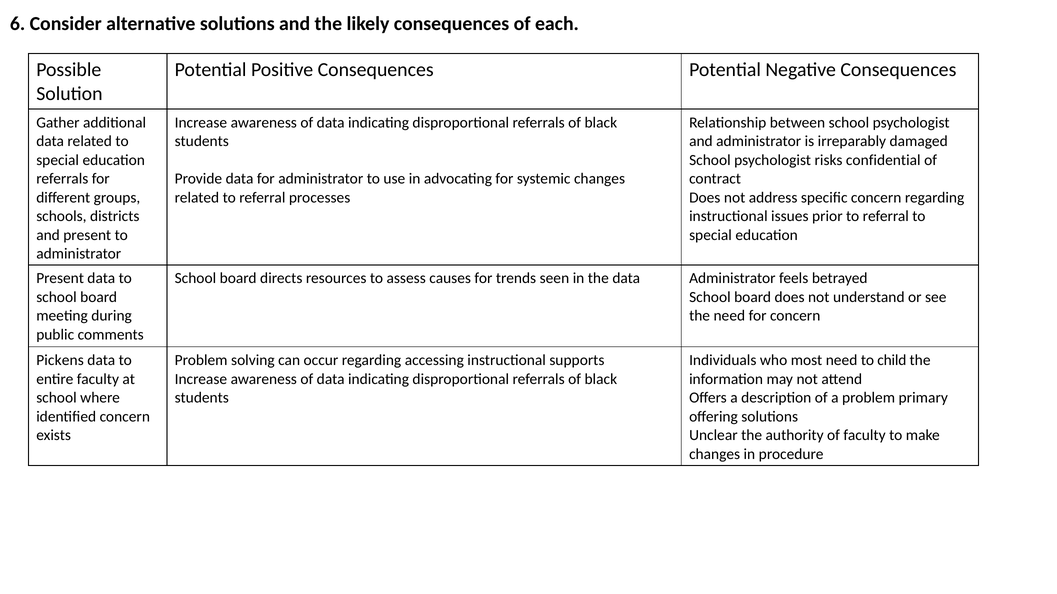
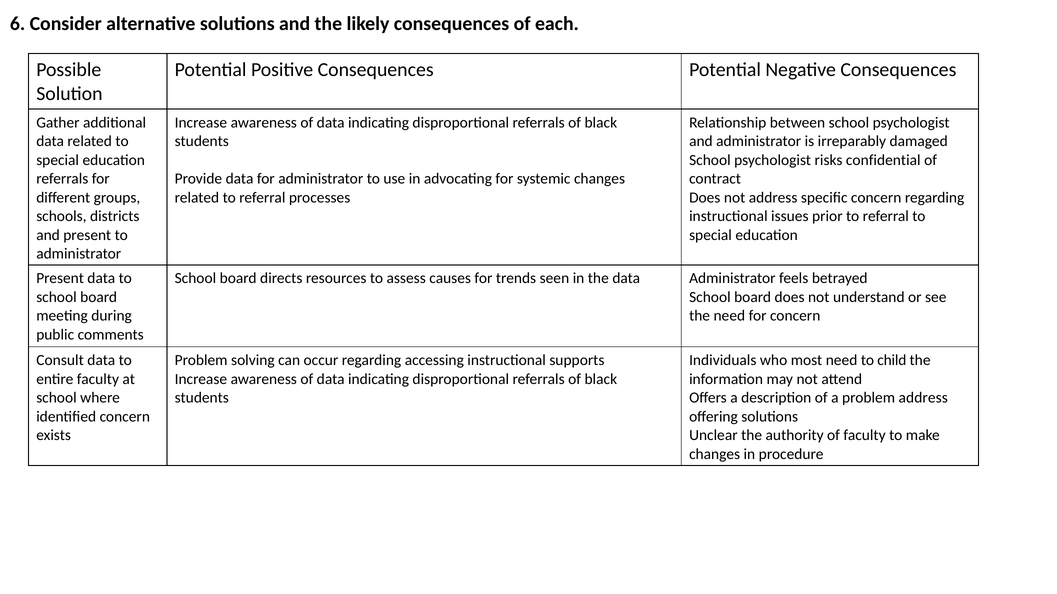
Pickens: Pickens -> Consult
problem primary: primary -> address
